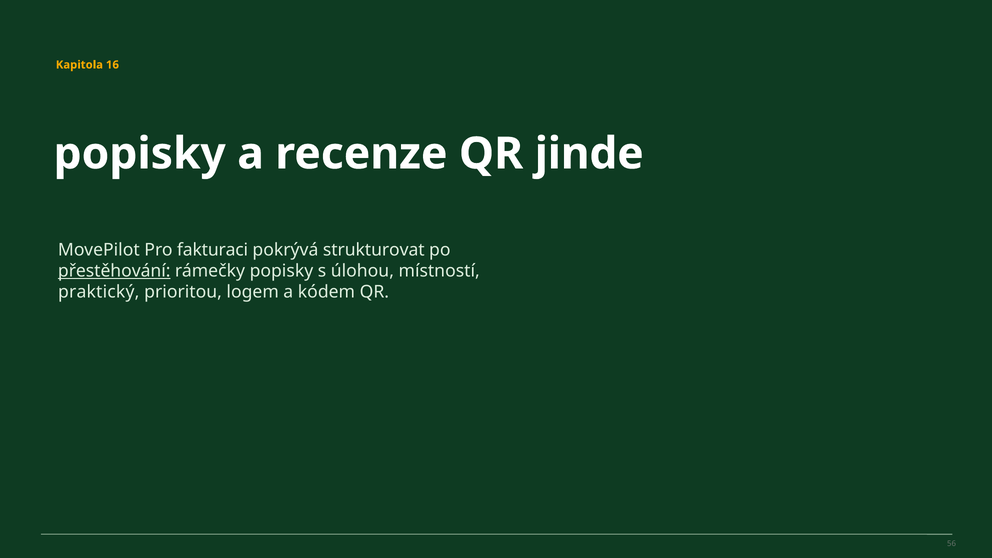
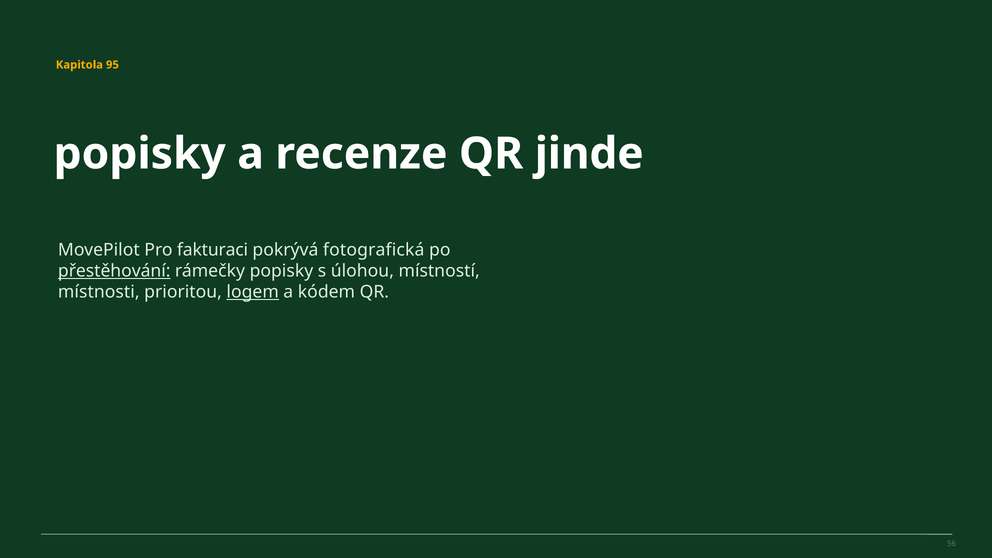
16: 16 -> 95
strukturovat: strukturovat -> fotografická
praktický: praktický -> místnosti
logem underline: none -> present
